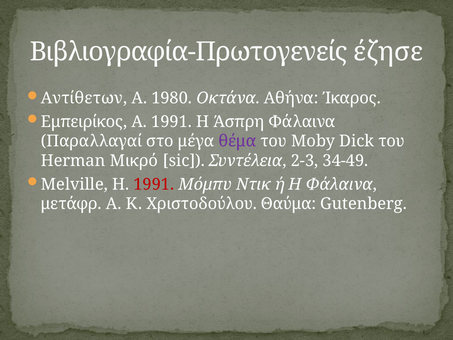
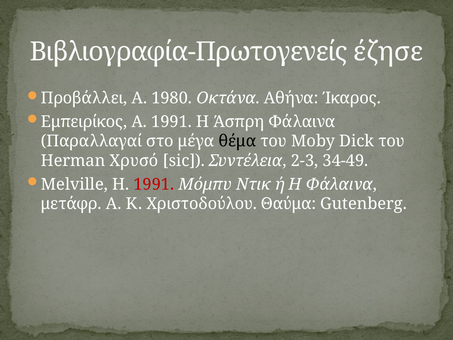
Αντίθετων: Αντίθετων -> Προβάλλει
θέμα colour: purple -> black
Μικρό: Μικρό -> Χρυσό
